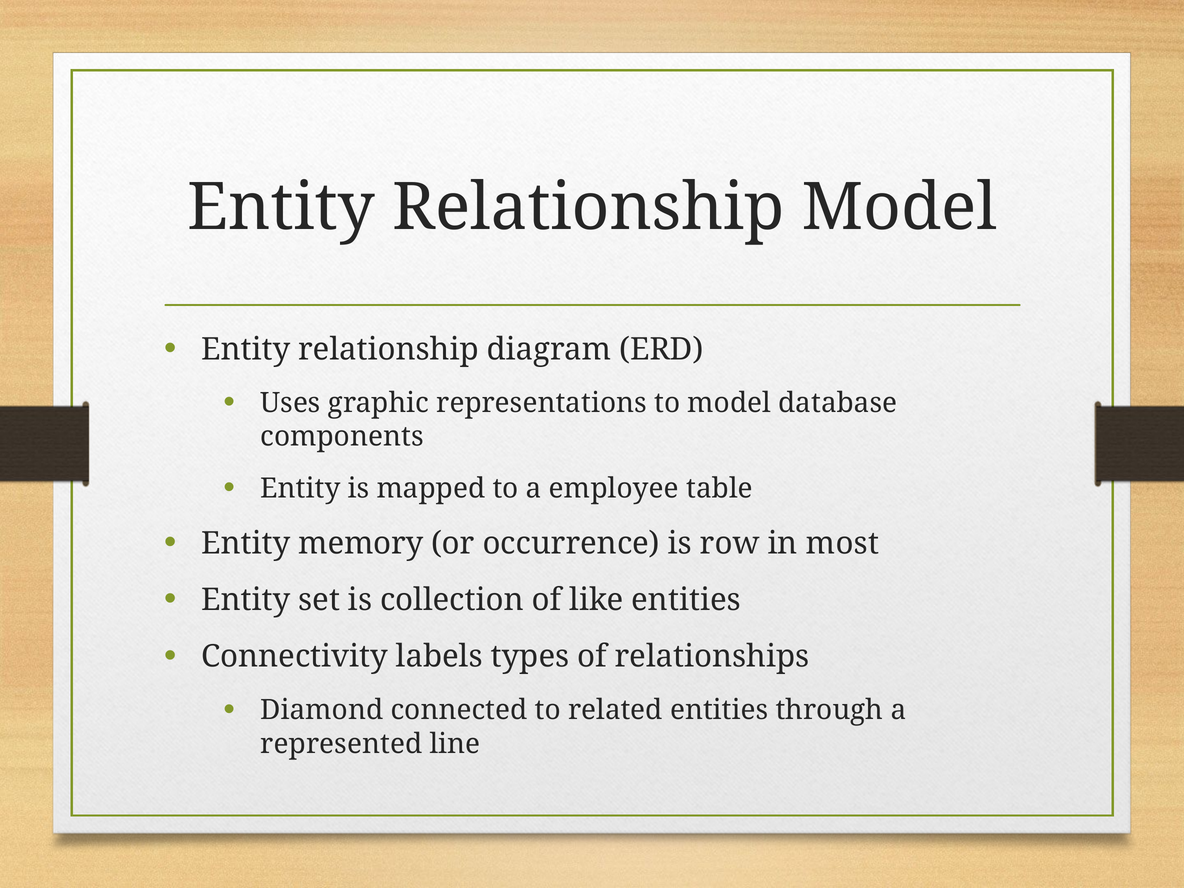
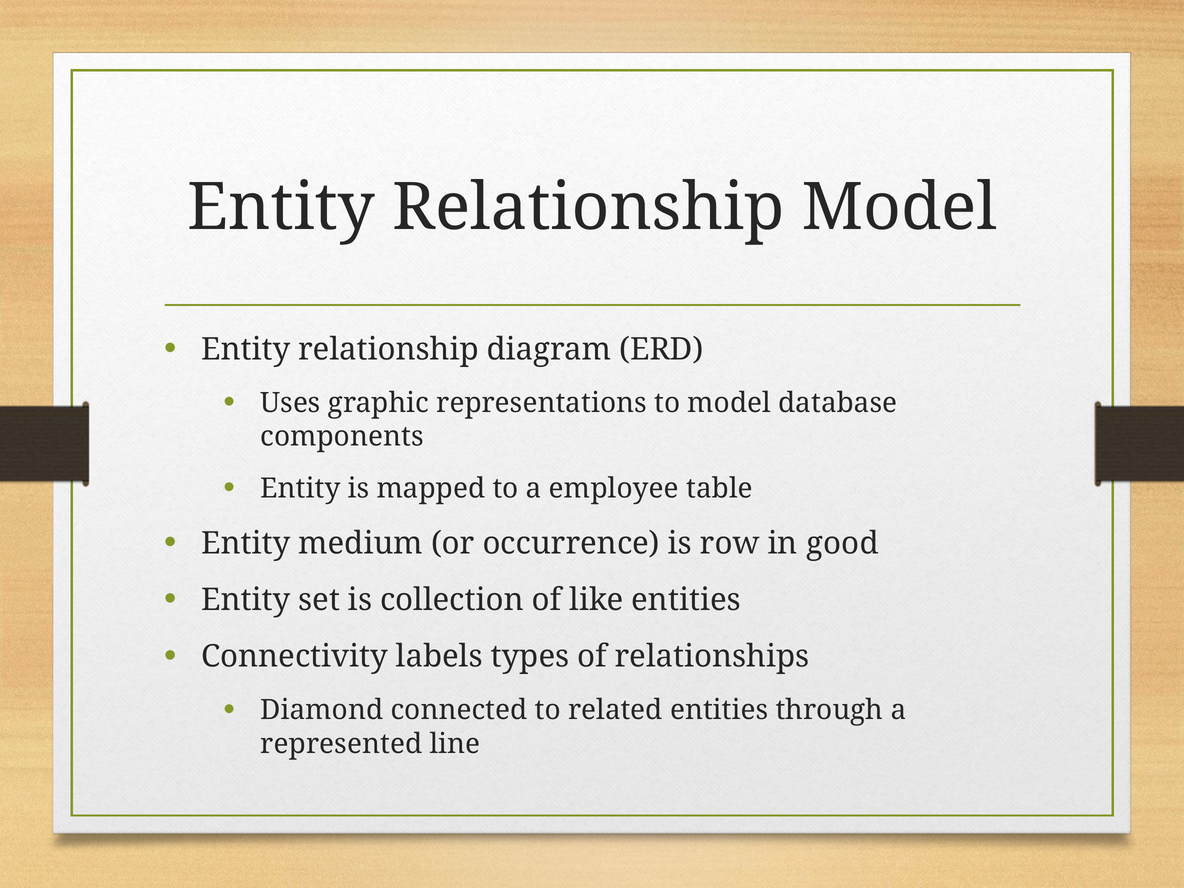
memory: memory -> medium
most: most -> good
